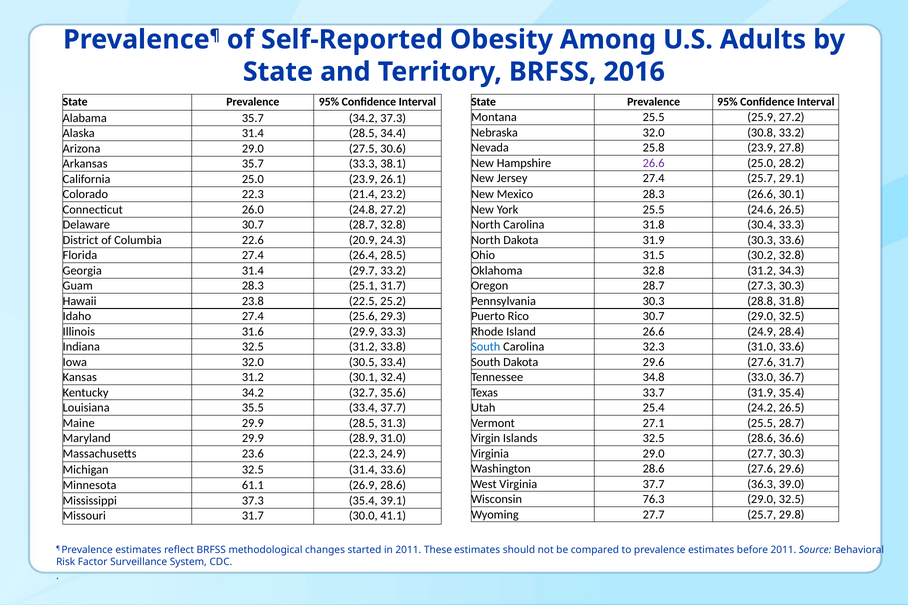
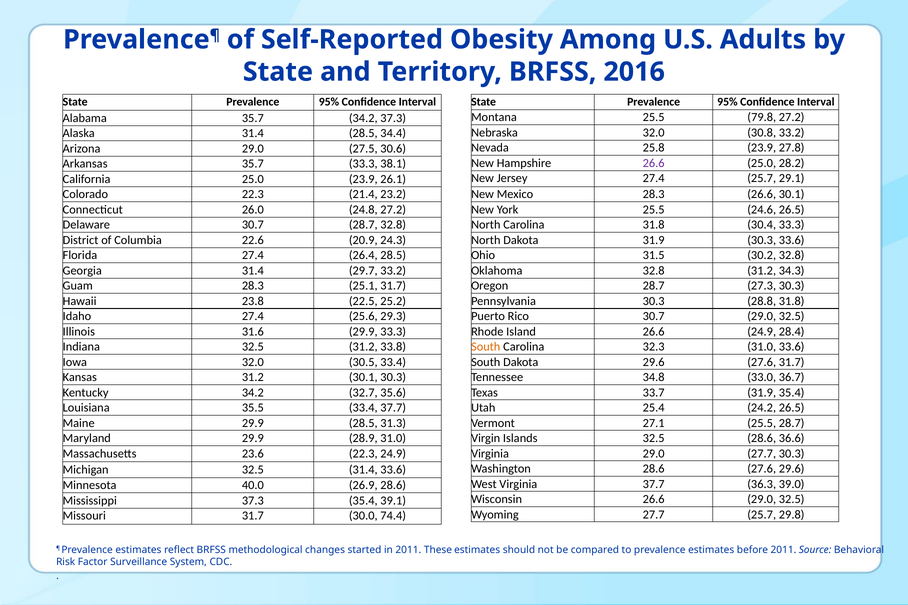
25.9: 25.9 -> 79.8
South at (486, 347) colour: blue -> orange
30.1 32.4: 32.4 -> 30.3
61.1: 61.1 -> 40.0
Wisconsin 76.3: 76.3 -> 26.6
41.1: 41.1 -> 74.4
